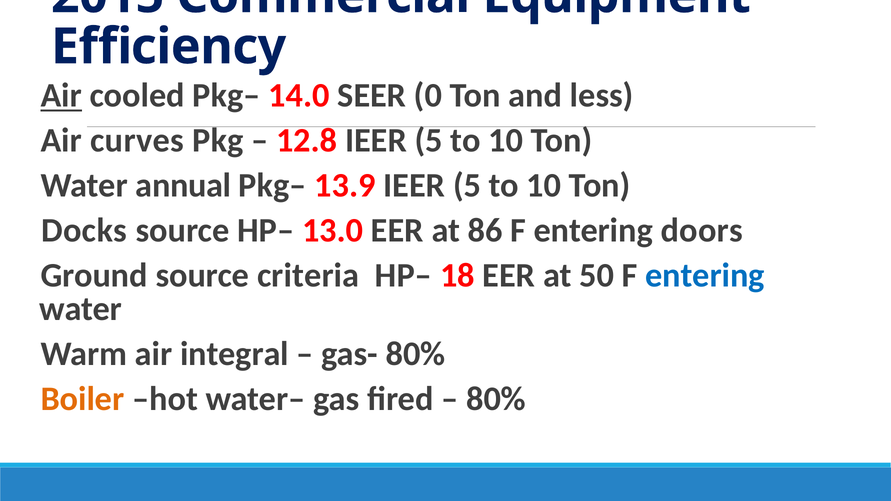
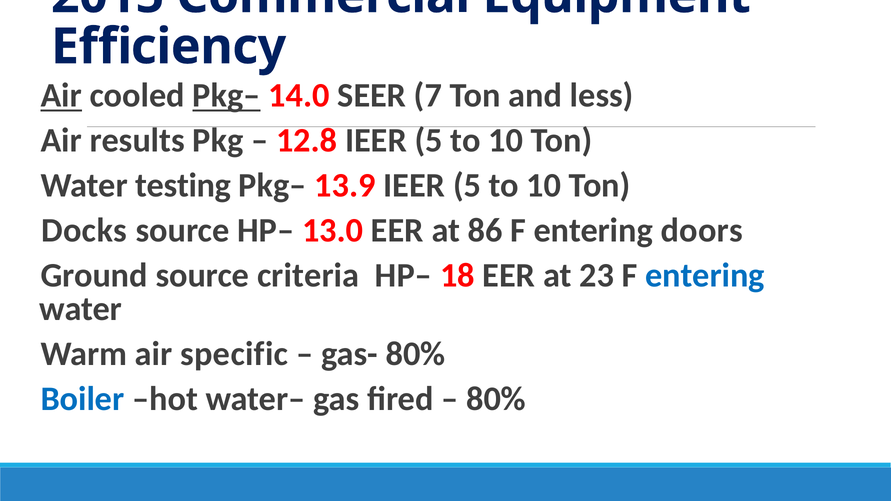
Pkg– at (226, 96) underline: none -> present
0: 0 -> 7
curves: curves -> results
annual: annual -> testing
50: 50 -> 23
integral: integral -> specific
Boiler colour: orange -> blue
